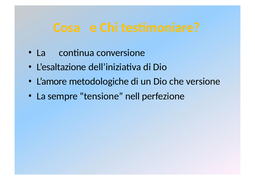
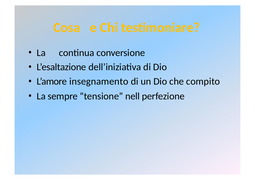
metodologiche: metodologiche -> insegnamento
versione: versione -> compito
